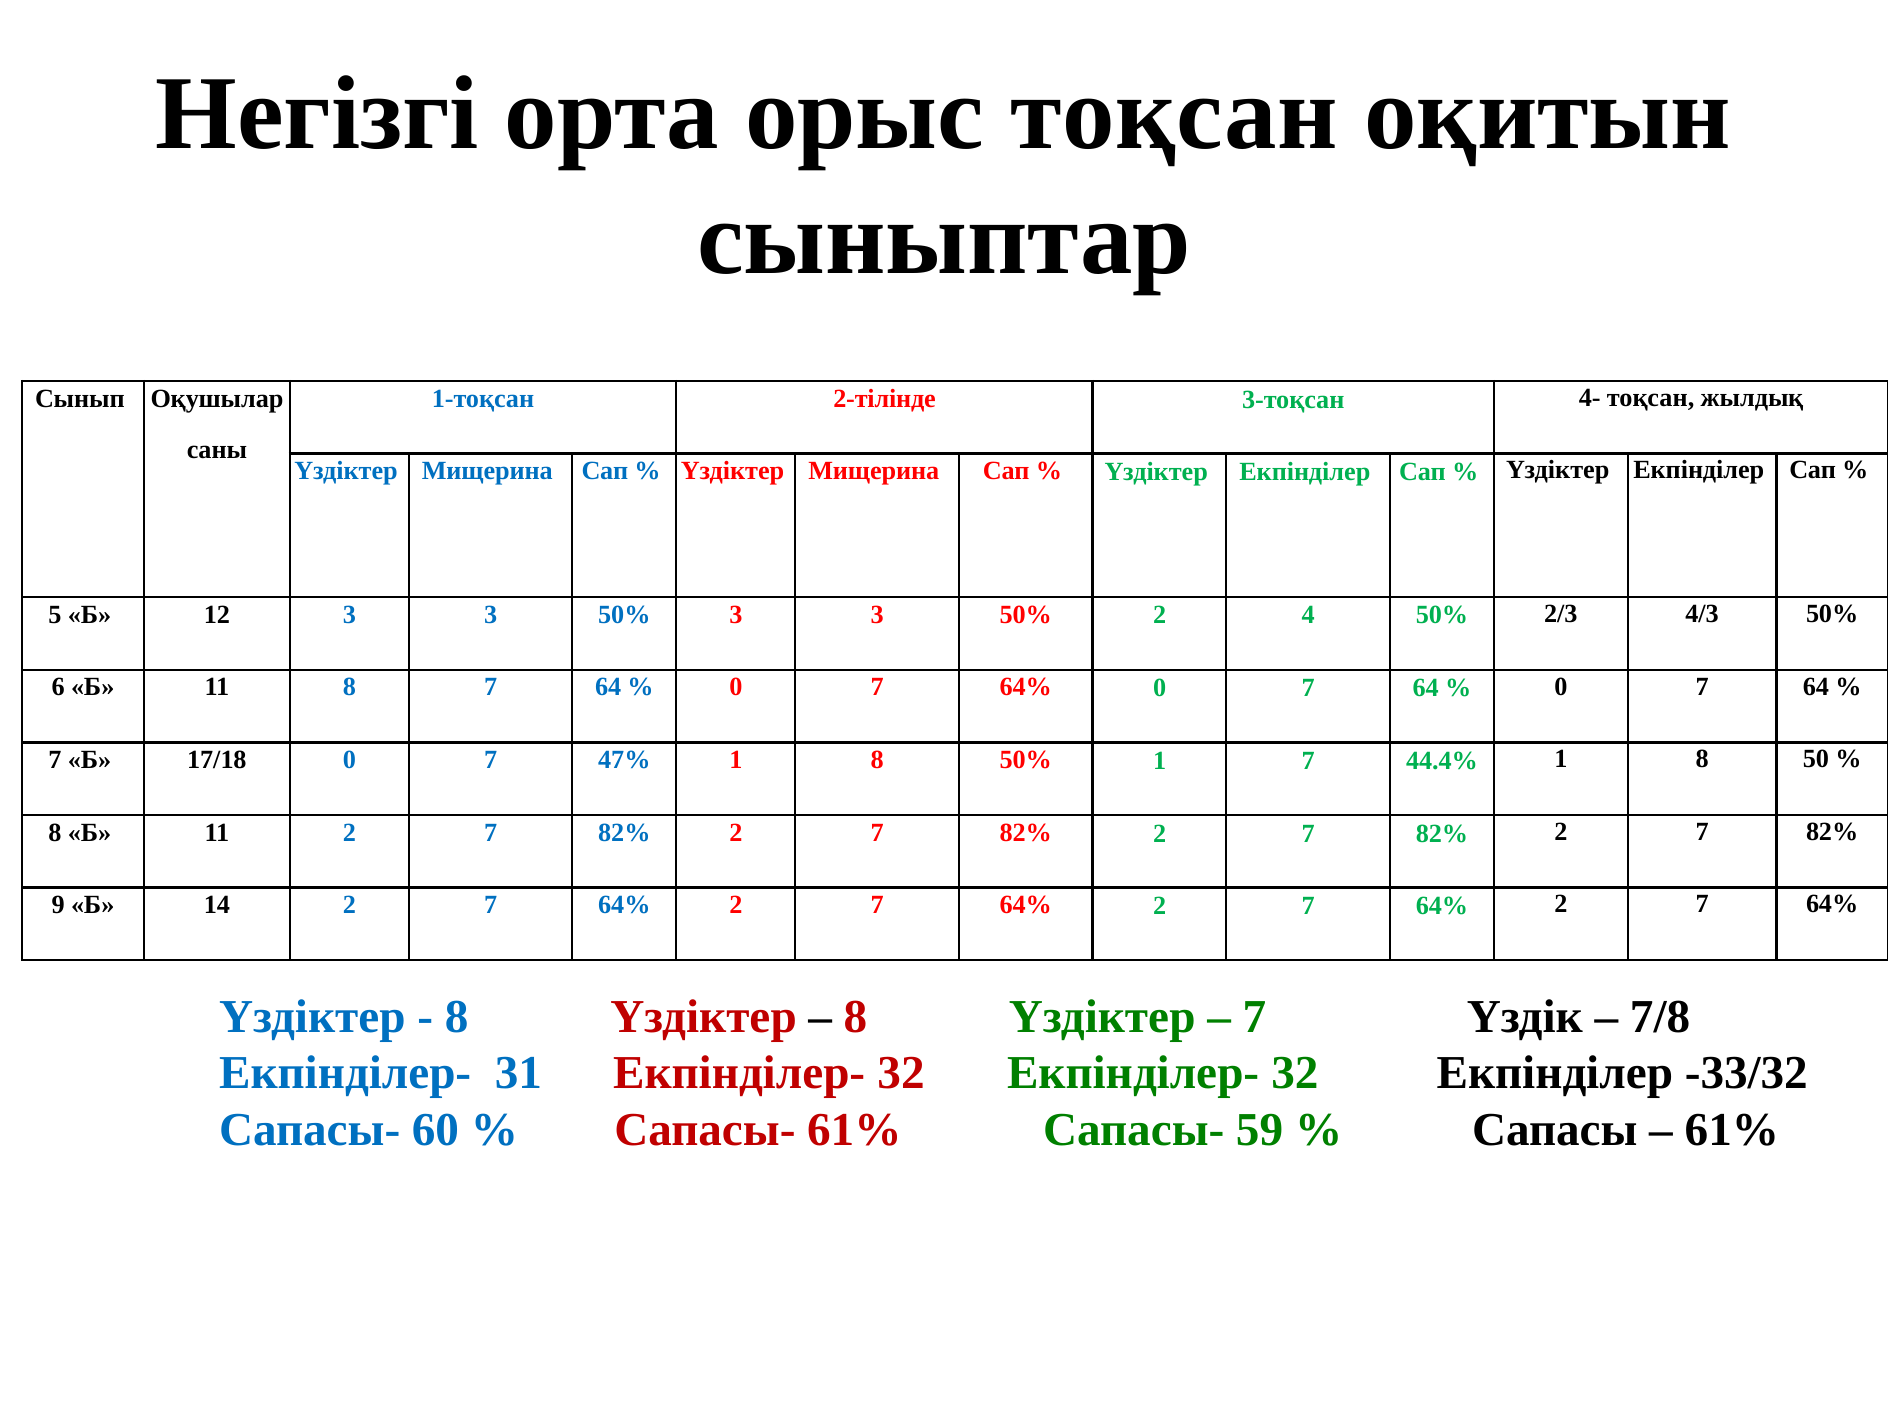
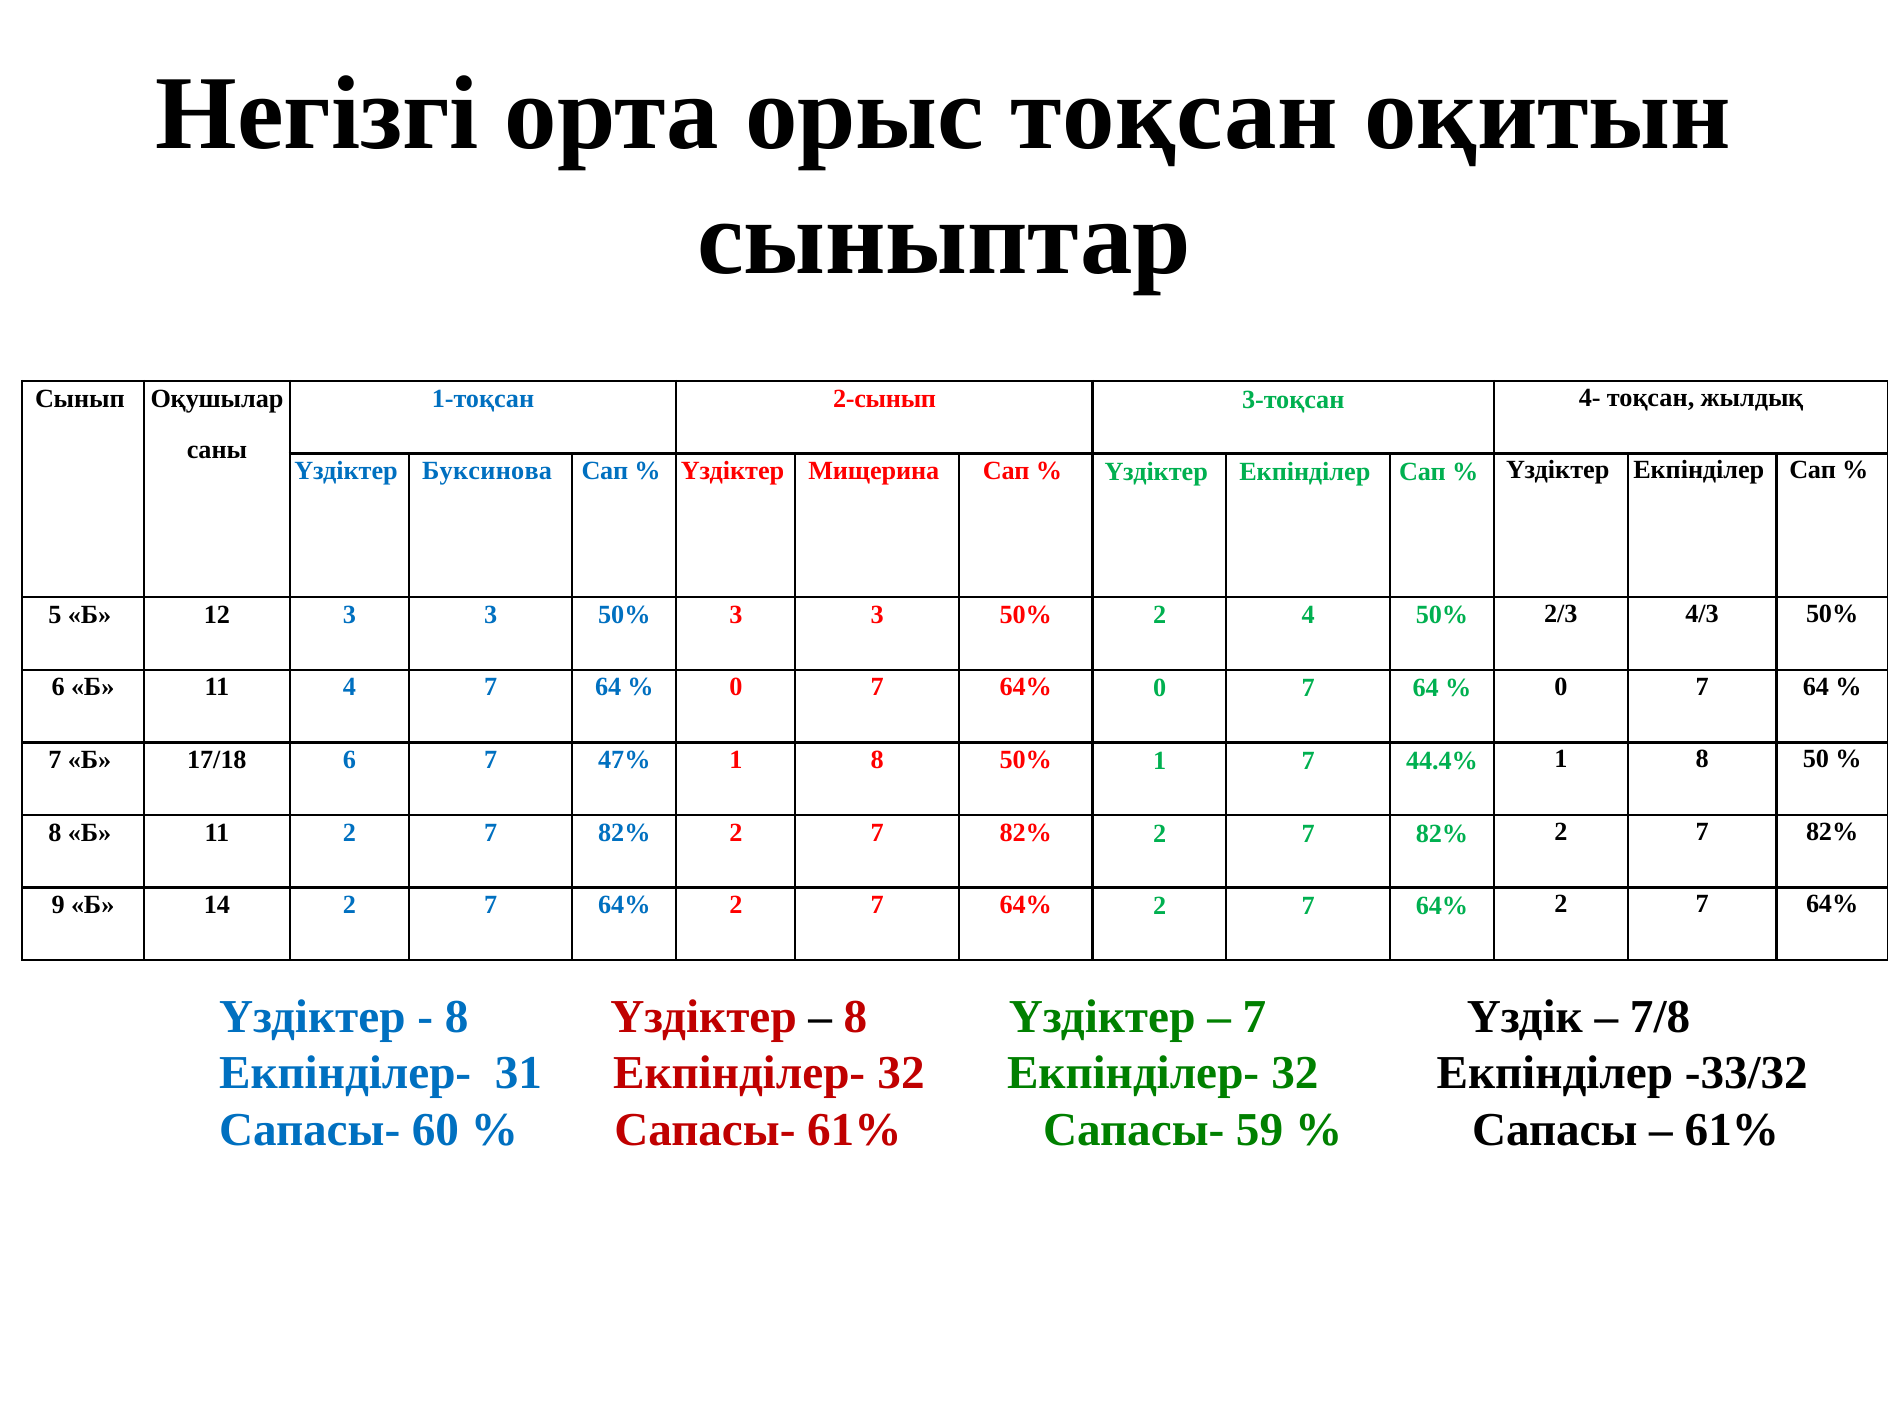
2-тілінде: 2-тілінде -> 2-сынып
Мищерина at (487, 471): Мищерина -> Буксинова
11 8: 8 -> 4
17/18 0: 0 -> 6
